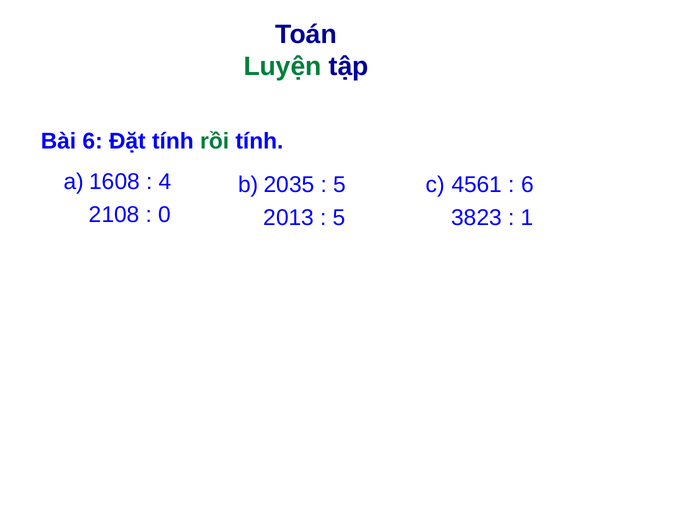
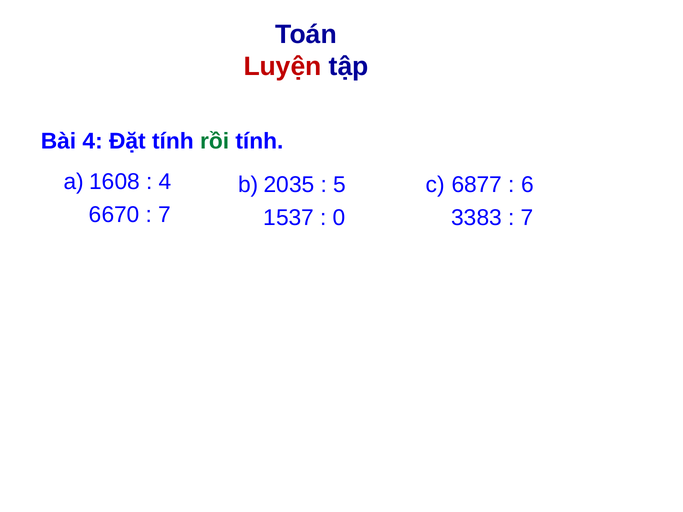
Luyện colour: green -> red
Bài 6: 6 -> 4
4561: 4561 -> 6877
2108: 2108 -> 6670
0 at (165, 215): 0 -> 7
2013: 2013 -> 1537
5 at (339, 218): 5 -> 0
3823: 3823 -> 3383
1 at (527, 218): 1 -> 7
